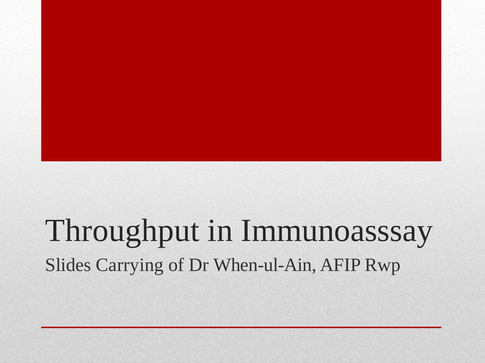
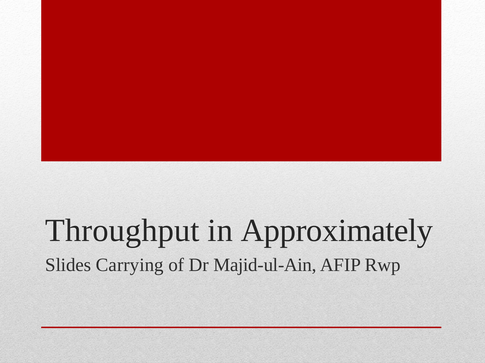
Immunoasssay: Immunoasssay -> Approximately
When-ul-Ain: When-ul-Ain -> Majid-ul-Ain
